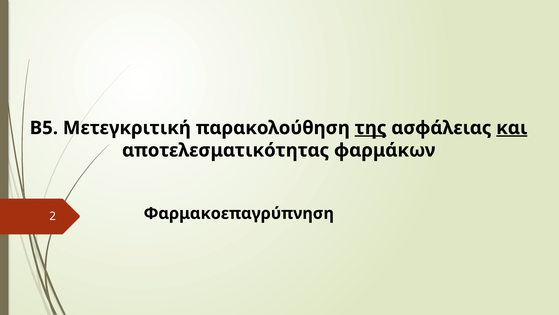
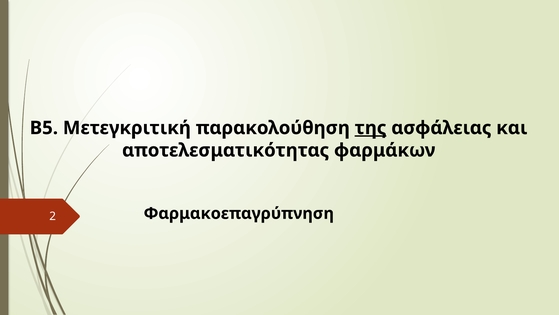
και underline: present -> none
